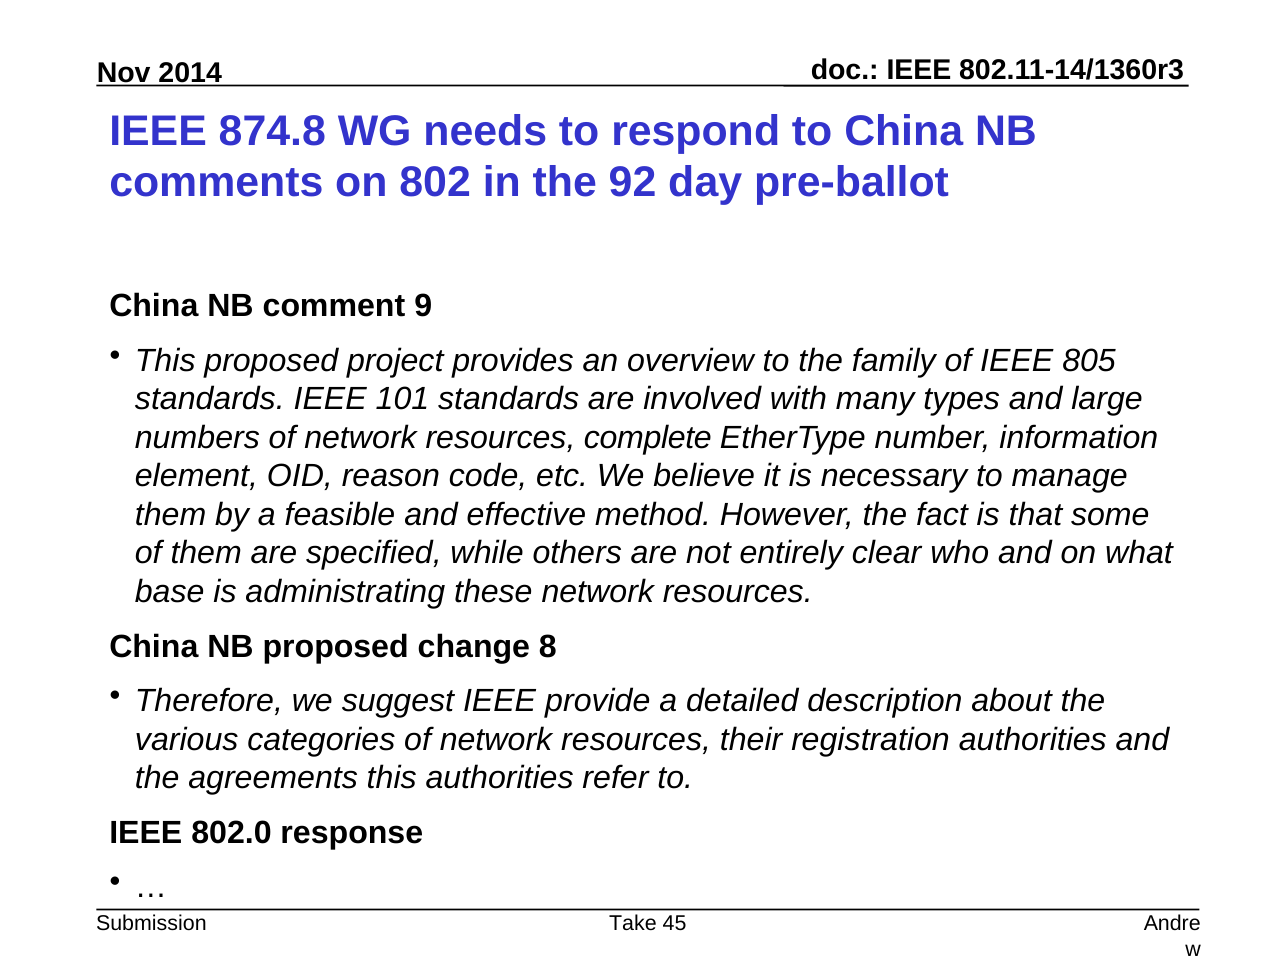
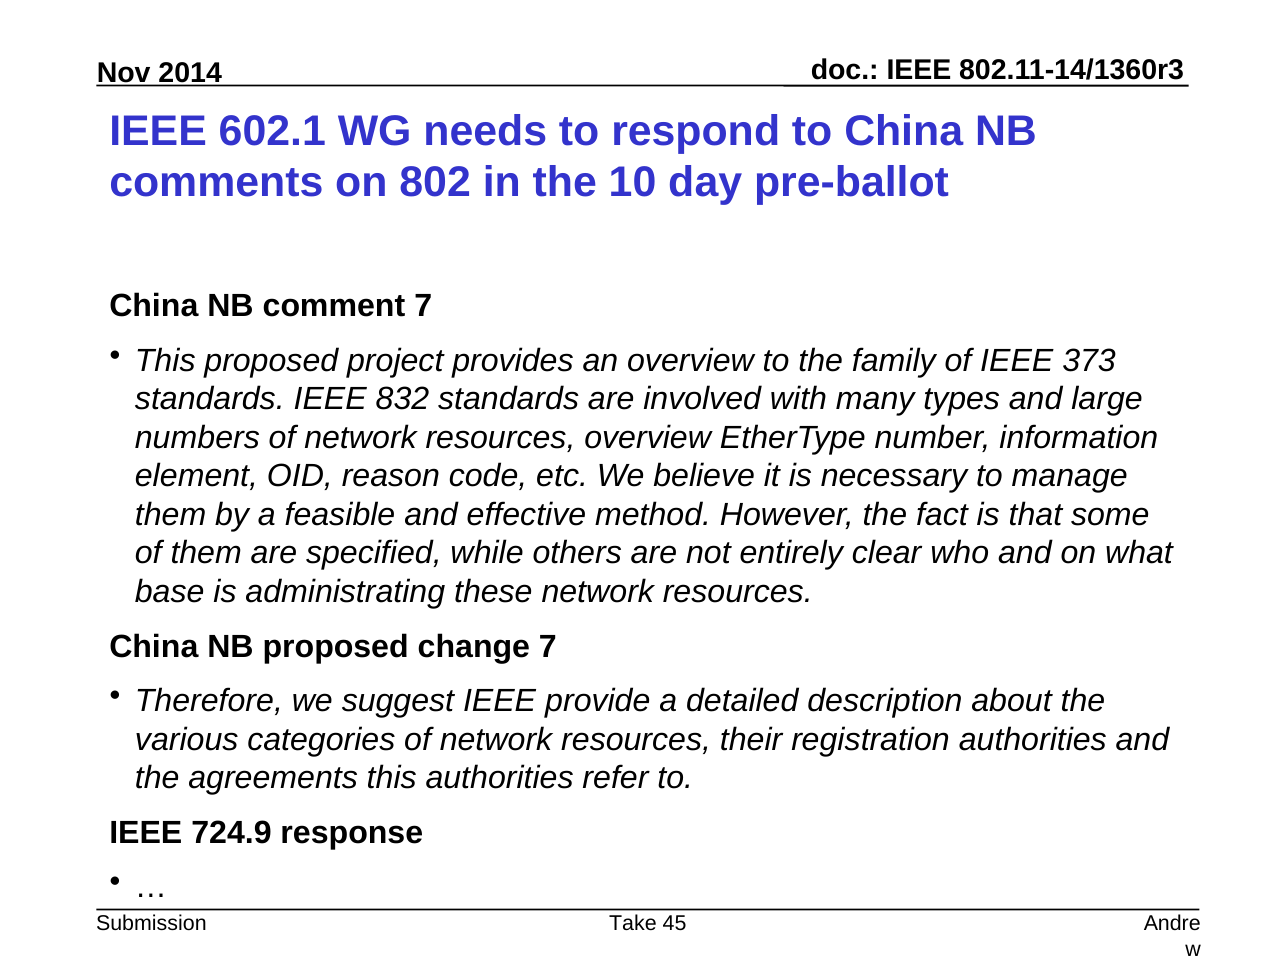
874.8: 874.8 -> 602.1
92: 92 -> 10
comment 9: 9 -> 7
805: 805 -> 373
101: 101 -> 832
resources complete: complete -> overview
change 8: 8 -> 7
802.0: 802.0 -> 724.9
